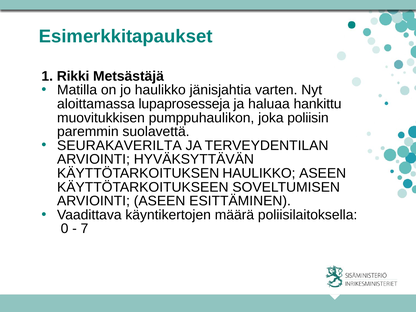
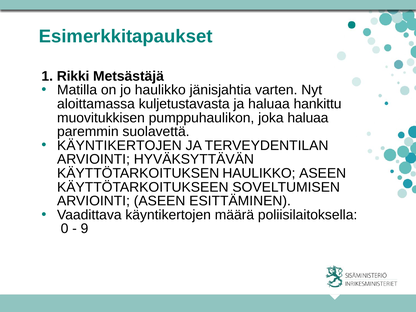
lupaprosesseja: lupaprosesseja -> kuljetustavasta
joka poliisin: poliisin -> haluaa
SEURAKAVERILTA at (119, 146): SEURAKAVERILTA -> KÄYNTIKERTOJEN
7: 7 -> 9
